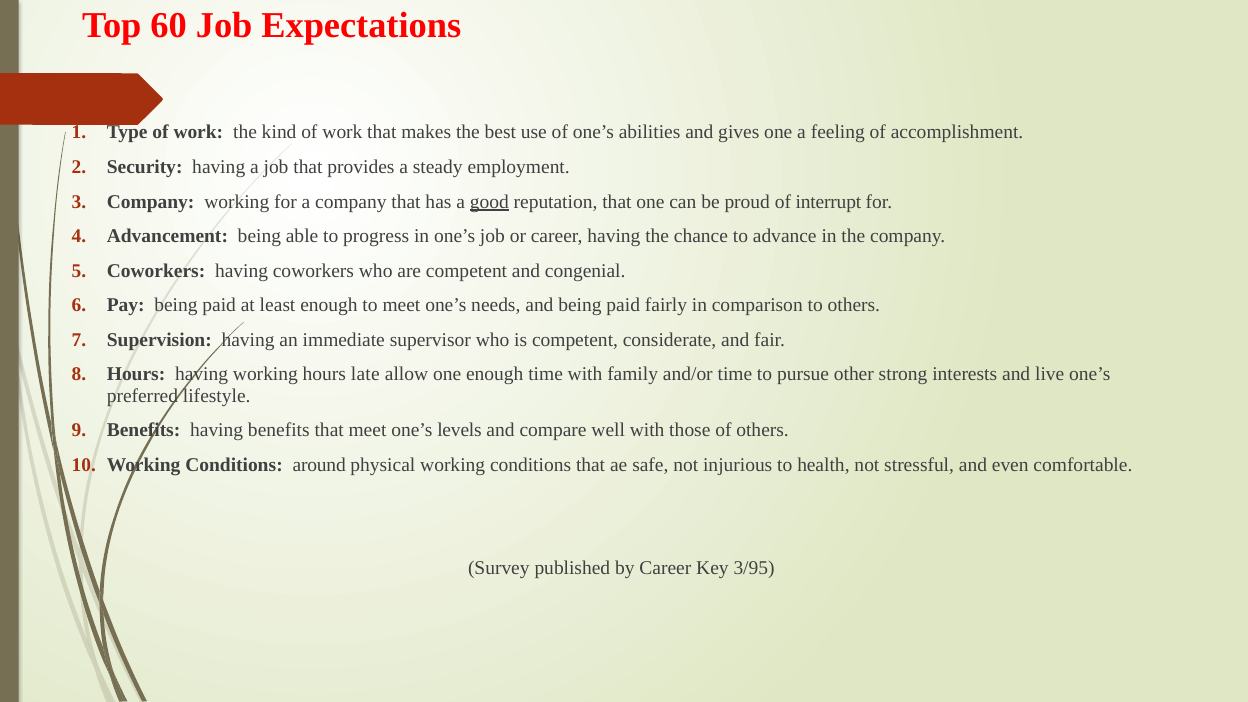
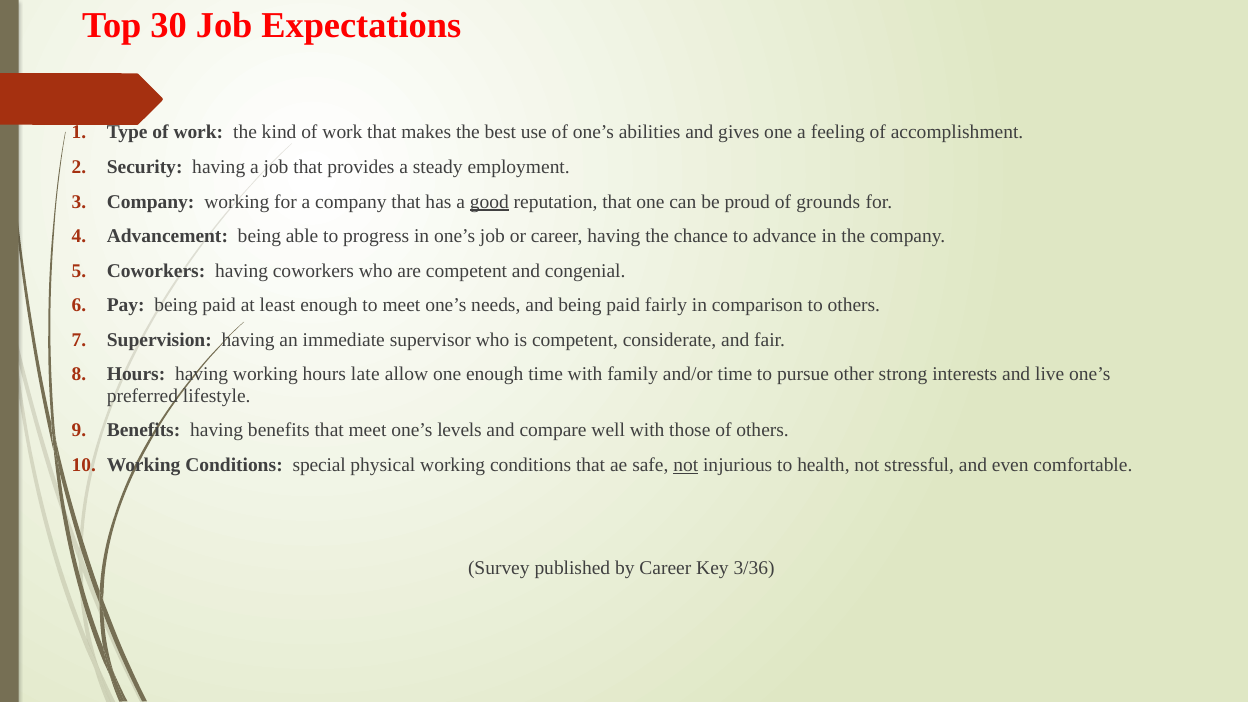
60: 60 -> 30
interrupt: interrupt -> grounds
around: around -> special
not at (686, 465) underline: none -> present
3/95: 3/95 -> 3/36
